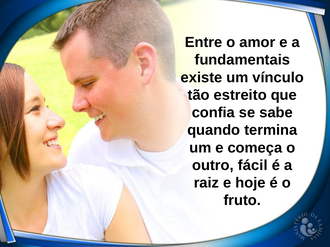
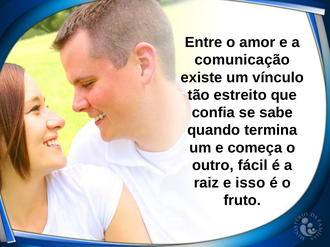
fundamentais: fundamentais -> comunicação
hoje: hoje -> isso
